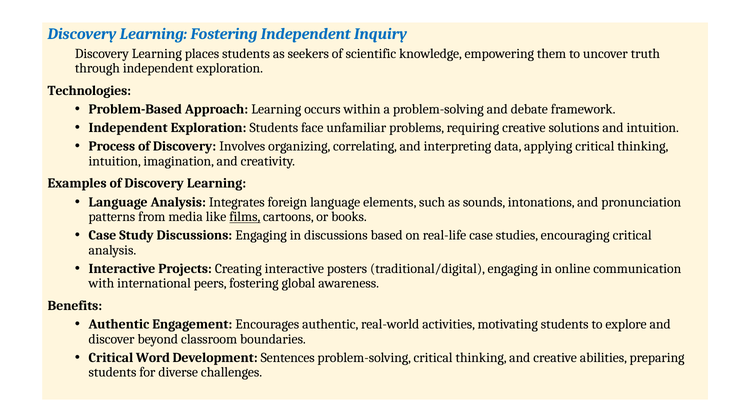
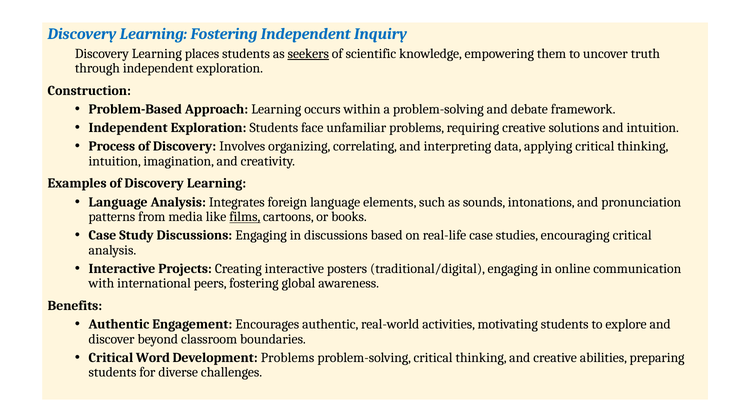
seekers underline: none -> present
Technologies: Technologies -> Construction
Development Sentences: Sentences -> Problems
